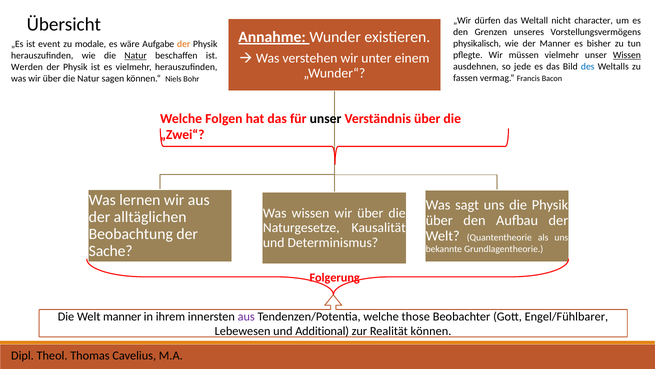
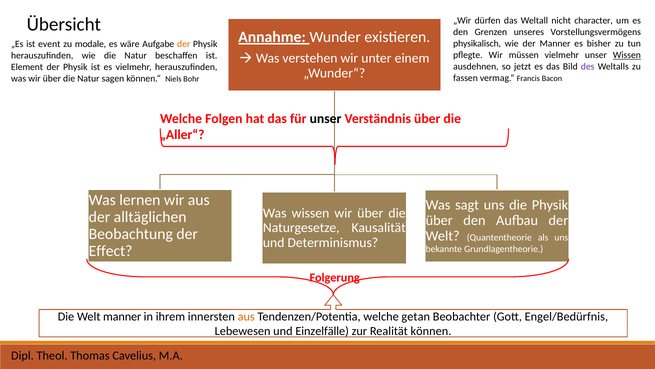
Natur at (136, 56) underline: present -> none
jede: jede -> jetzt
des colour: blue -> purple
Werden: Werden -> Element
„Zwei“: „Zwei“ -> „Aller“
Sache: Sache -> Effect
aus at (246, 316) colour: purple -> orange
those: those -> getan
Engel/Fühlbarer: Engel/Fühlbarer -> Engel/Bedürfnis
Additional: Additional -> Einzelfälle
